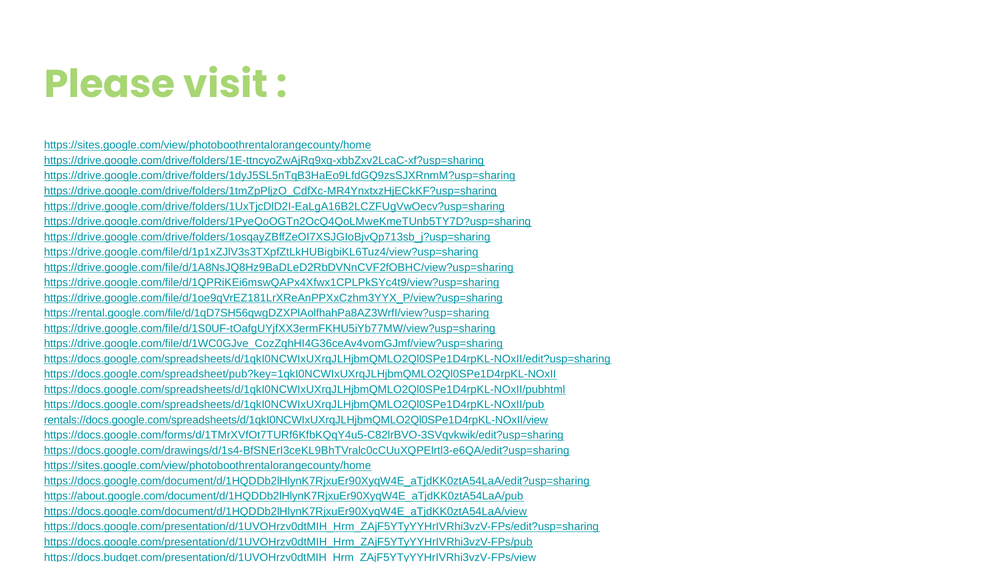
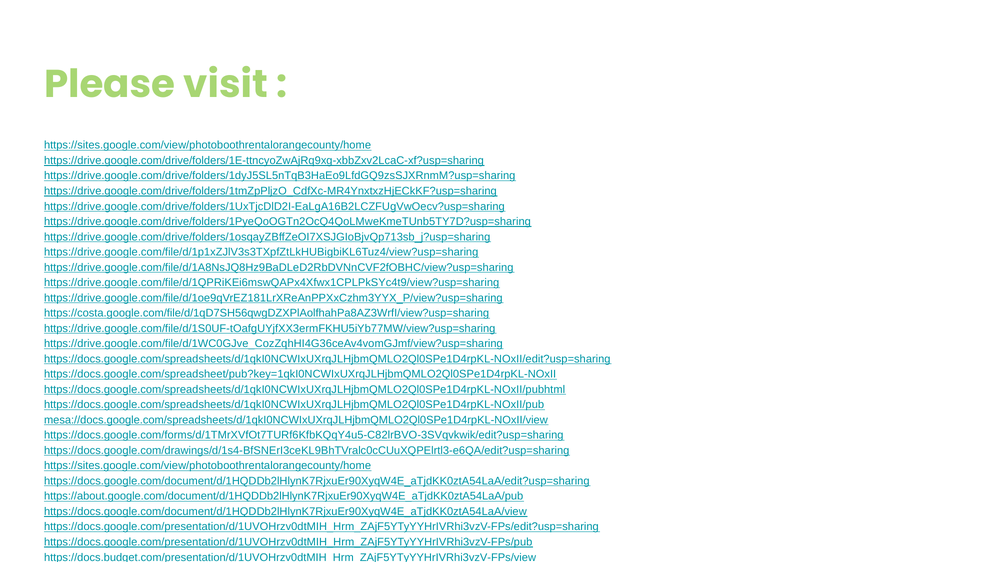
https://rental.google.com/file/d/1qD7SH56qwgDZXPlAolfhahPa8AZ3WrfI/view?usp=sharing: https://rental.google.com/file/d/1qD7SH56qwgDZXPlAolfhahPa8AZ3WrfI/view?usp=sharing -> https://costa.google.com/file/d/1qD7SH56qwgDZXPlAolfhahPa8AZ3WrfI/view?usp=sharing
rentals://docs.google.com/spreadsheets/d/1qkI0NCWIxUXrqJLHjbmQMLO2Ql0SPe1D4rpKL-NOxII/view: rentals://docs.google.com/spreadsheets/d/1qkI0NCWIxUXrqJLHjbmQMLO2Ql0SPe1D4rpKL-NOxII/view -> mesa://docs.google.com/spreadsheets/d/1qkI0NCWIxUXrqJLHjbmQMLO2Ql0SPe1D4rpKL-NOxII/view
